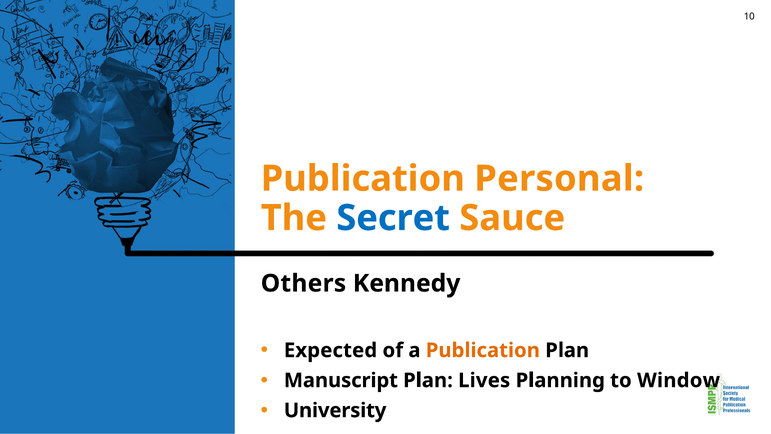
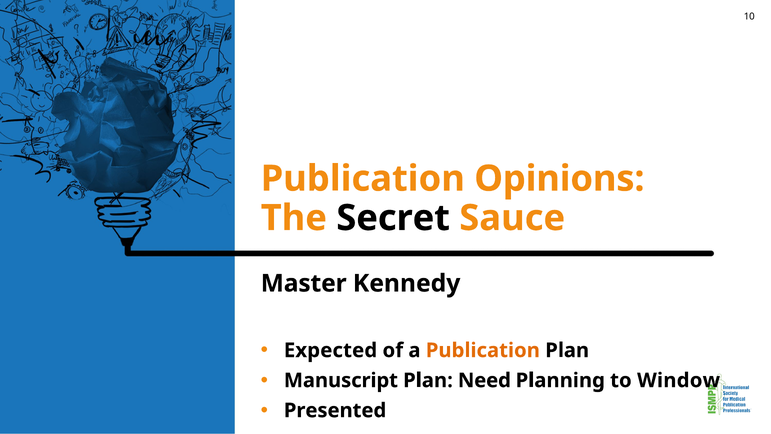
Personal: Personal -> Opinions
Secret colour: blue -> black
Others: Others -> Master
Lives: Lives -> Need
University: University -> Presented
